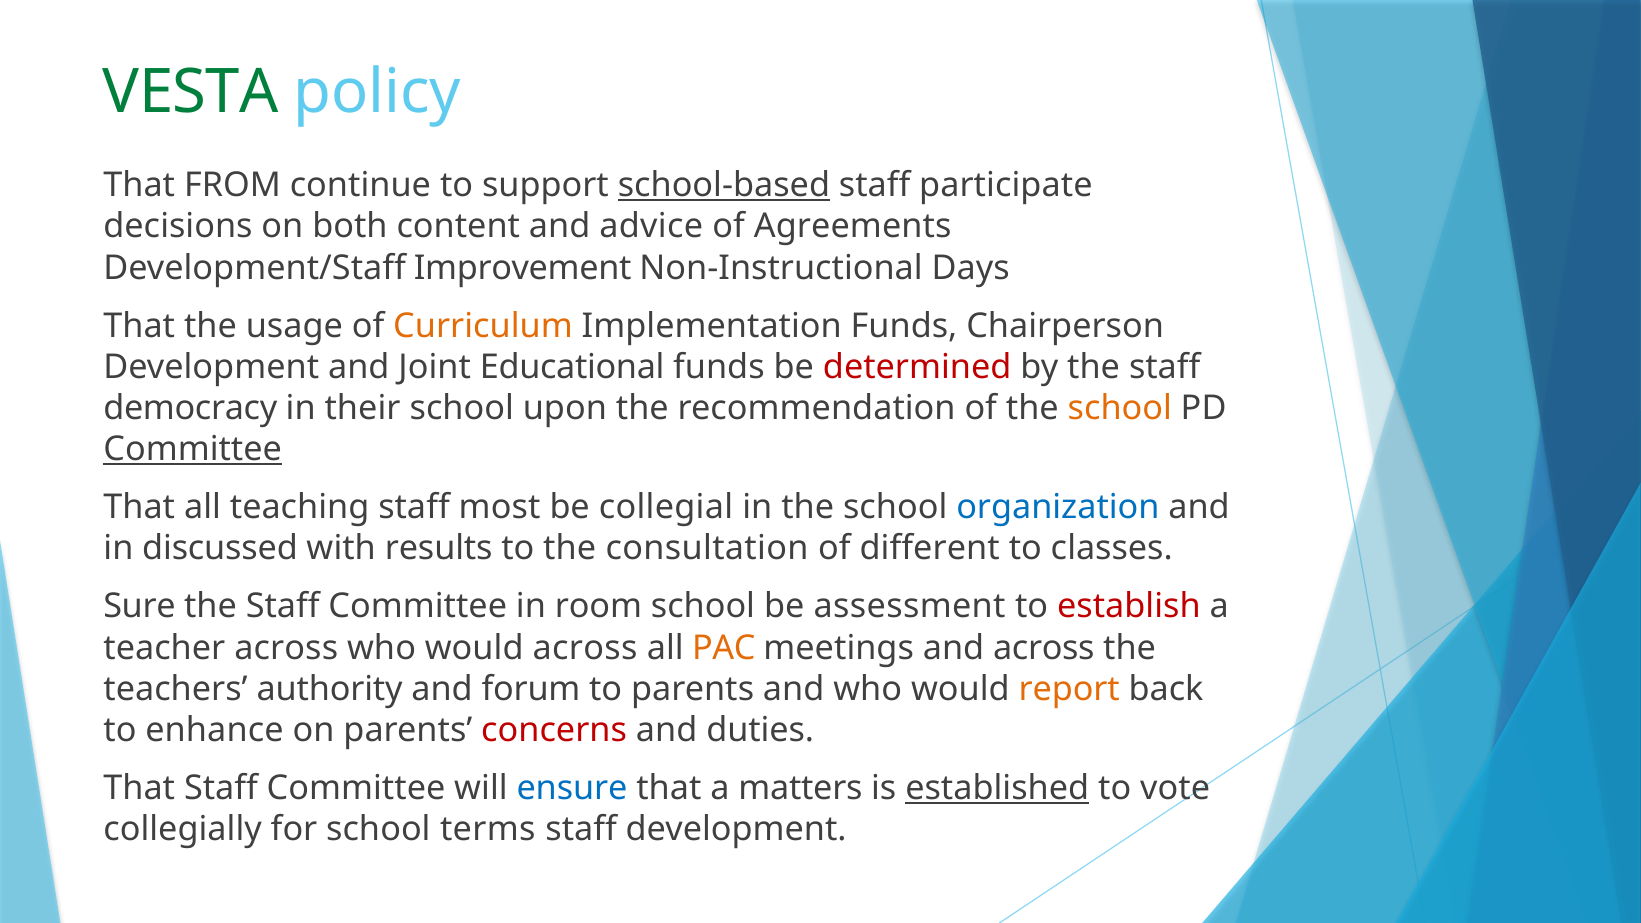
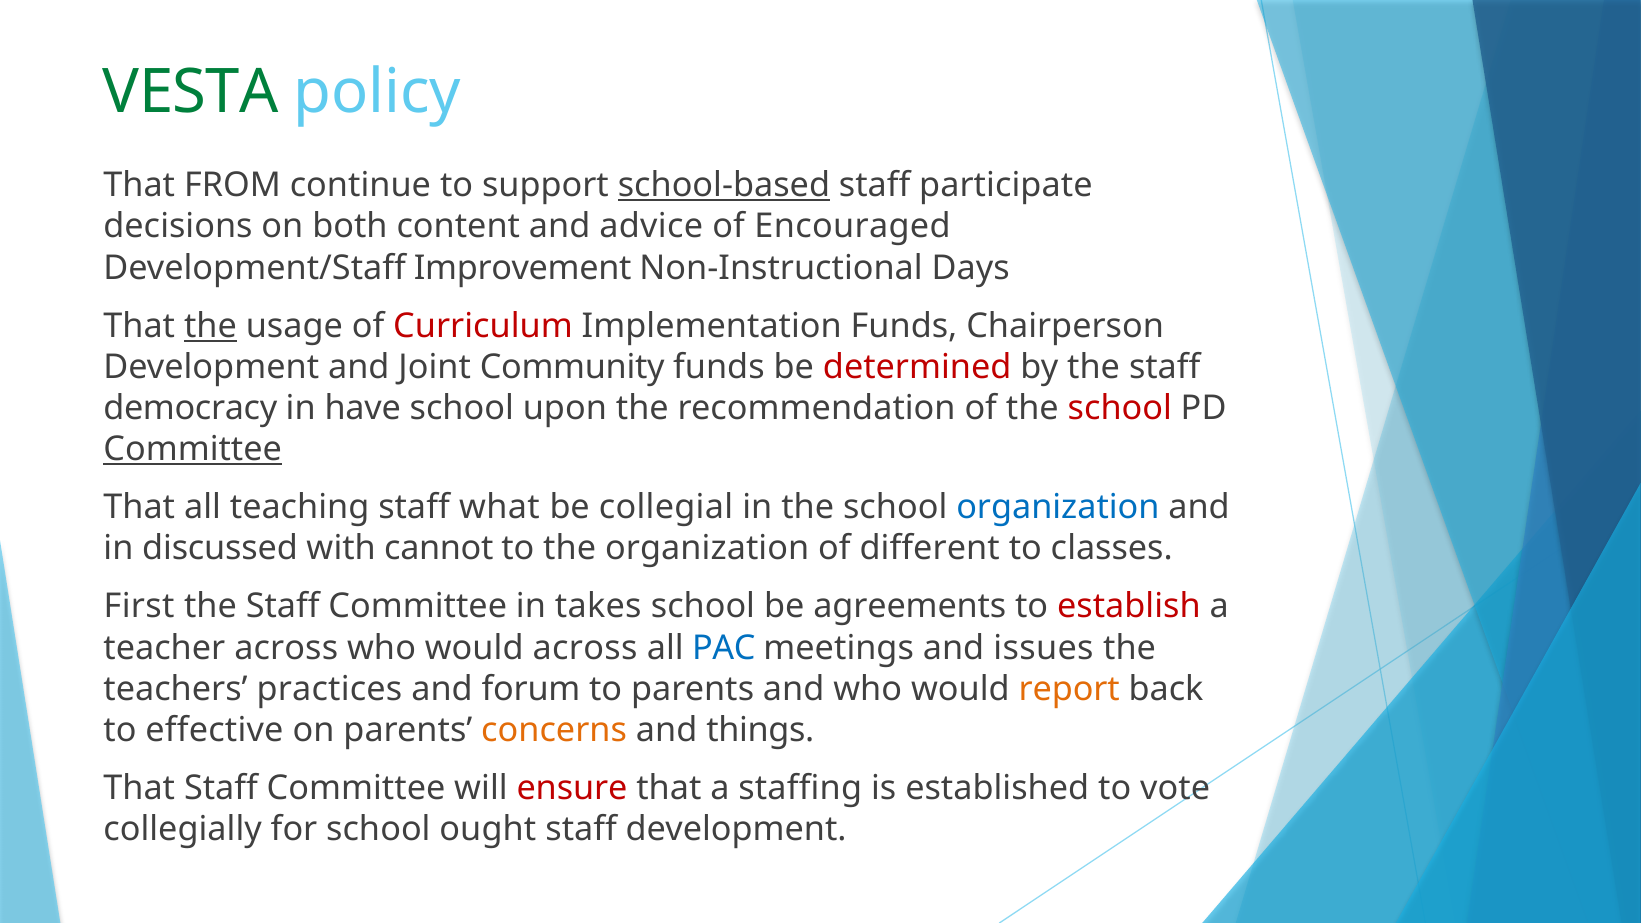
Agreements: Agreements -> Encouraged
the at (210, 326) underline: none -> present
Curriculum colour: orange -> red
Educational: Educational -> Community
their: their -> have
school at (1120, 408) colour: orange -> red
most: most -> what
results: results -> cannot
the consultation: consultation -> organization
Sure: Sure -> First
room: room -> takes
assessment: assessment -> agreements
PAC colour: orange -> blue
and across: across -> issues
authority: authority -> practices
enhance: enhance -> effective
concerns colour: red -> orange
duties: duties -> things
ensure colour: blue -> red
matters: matters -> staffing
established underline: present -> none
terms: terms -> ought
